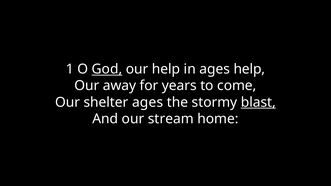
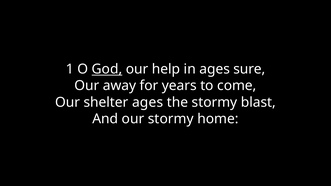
ages help: help -> sure
blast underline: present -> none
our stream: stream -> stormy
